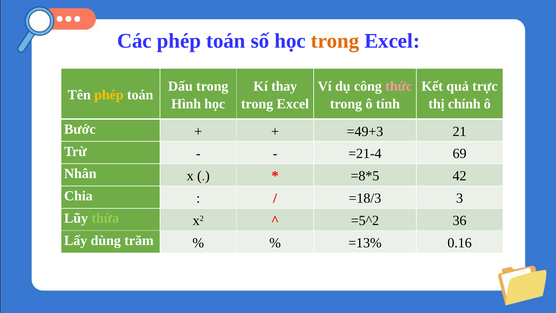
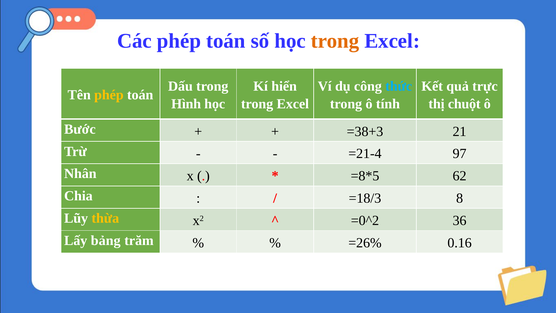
thay: thay -> hiển
thức colour: pink -> light blue
chính: chính -> chuột
=49+3: =49+3 -> =38+3
69: 69 -> 97
42: 42 -> 62
3: 3 -> 8
thừa colour: light green -> yellow
=5^2: =5^2 -> =0^2
dùng: dùng -> bảng
=13%: =13% -> =26%
